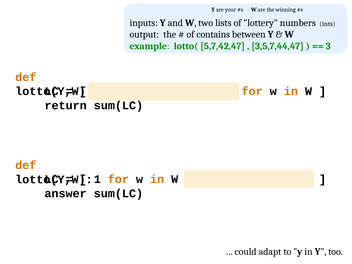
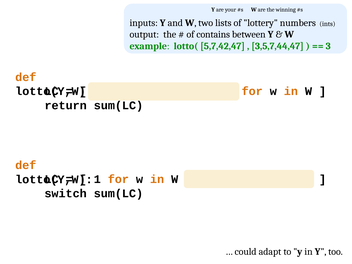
answer: answer -> switch
